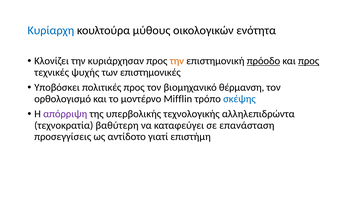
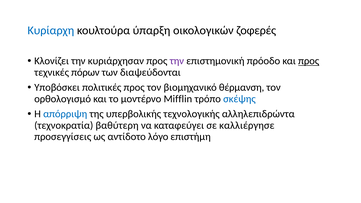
μύθους: μύθους -> ύπαρξη
ενότητα: ενότητα -> ζοφερές
την at (177, 61) colour: orange -> purple
πρόοδο underline: present -> none
ψυχής: ψυχής -> πόρων
επιστημονικές: επιστημονικές -> διαψεύδονται
απόρριψη colour: purple -> blue
επανάσταση: επανάσταση -> καλλιέργησε
γιατί: γιατί -> λόγο
